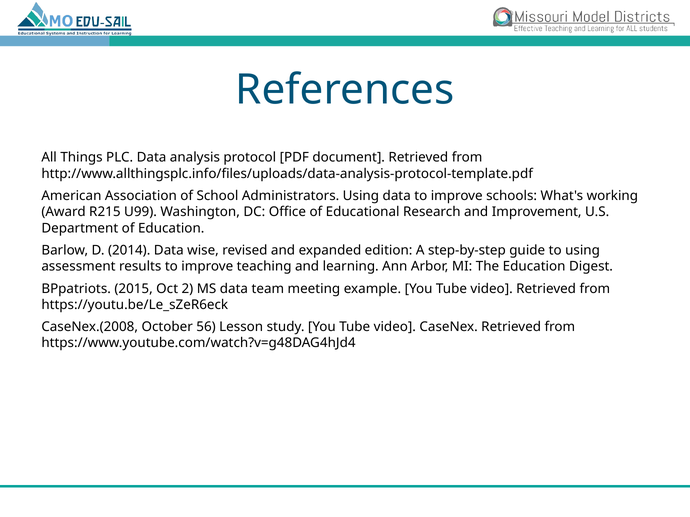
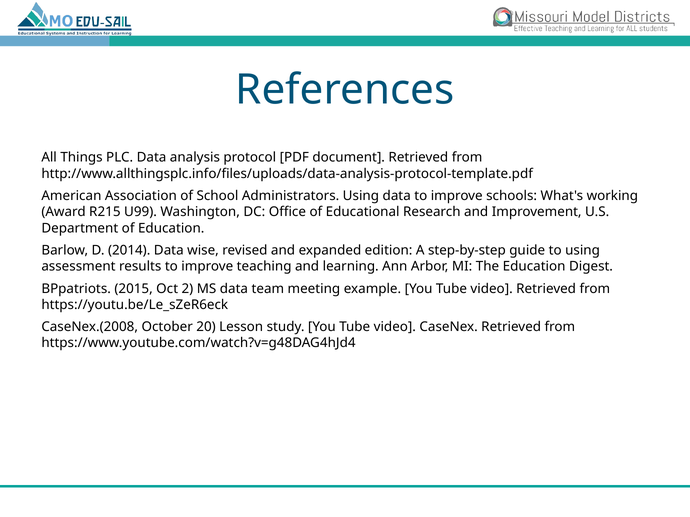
56: 56 -> 20
